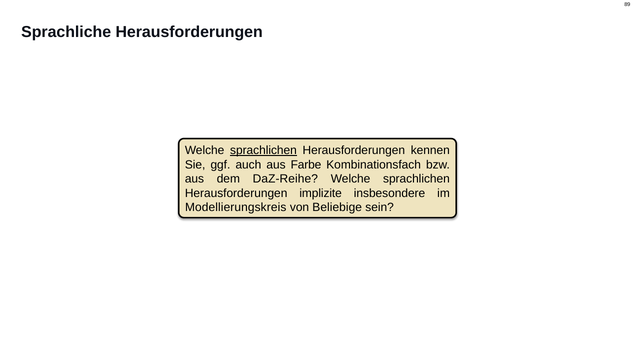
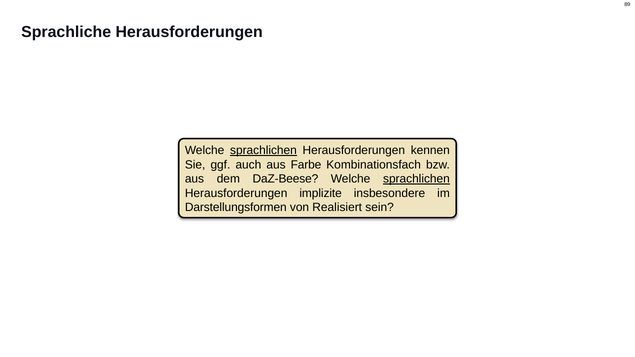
DaZ-Reihe: DaZ-Reihe -> DaZ-Beese
sprachlichen at (416, 179) underline: none -> present
Modellierungskreis: Modellierungskreis -> Darstellungsformen
Beliebige: Beliebige -> Realisiert
